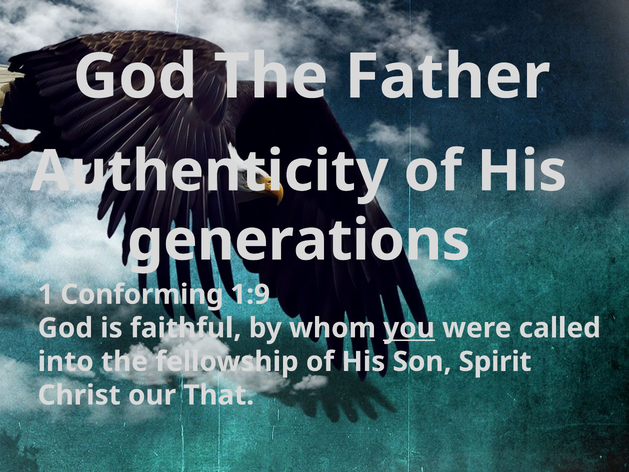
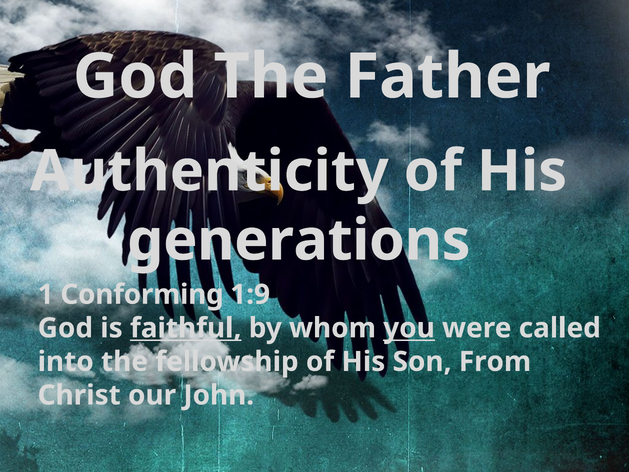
faithful underline: none -> present
Spirit: Spirit -> From
That: That -> John
